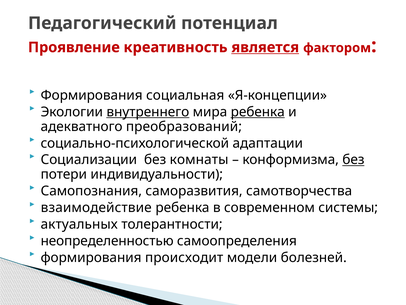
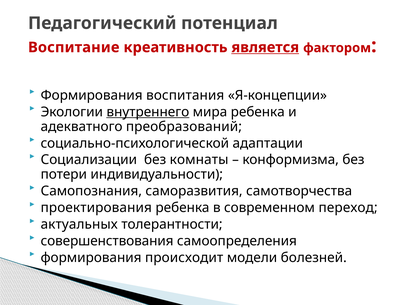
Проявление: Проявление -> Воспитание
социальная: социальная -> воспитания
ребенка at (258, 112) underline: present -> none
без at (353, 160) underline: present -> none
взаимодействие: взаимодействие -> проектирования
системы: системы -> переход
неопределенностью: неопределенностью -> совершенствования
